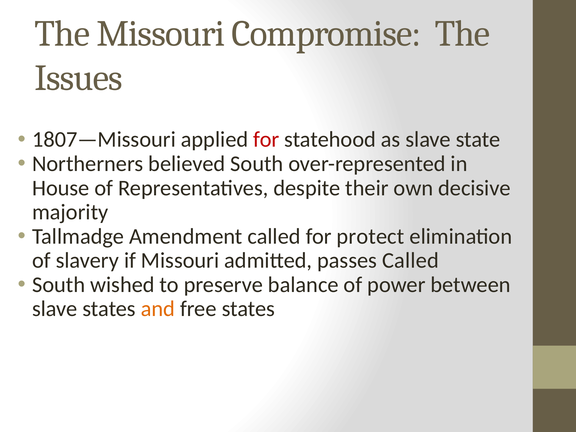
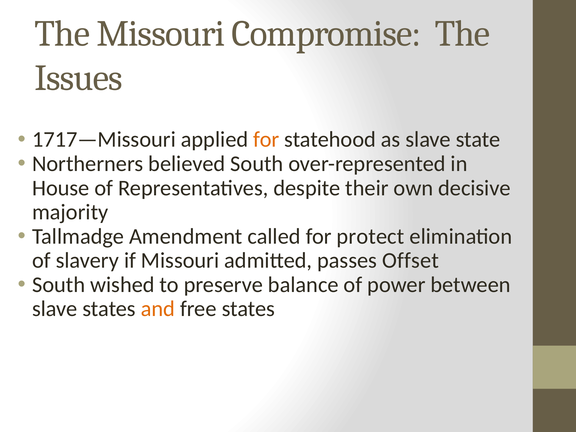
1807—Missouri: 1807—Missouri -> 1717—Missouri
for at (266, 140) colour: red -> orange
passes Called: Called -> Offset
